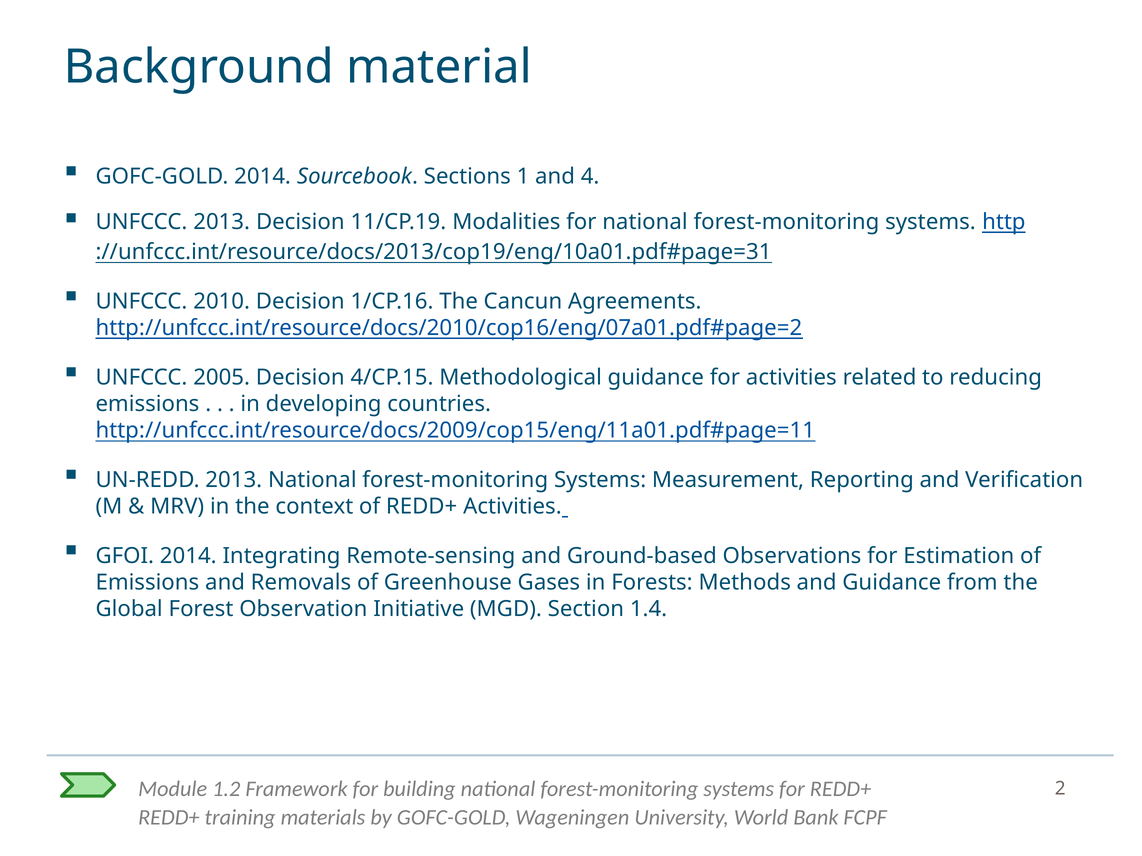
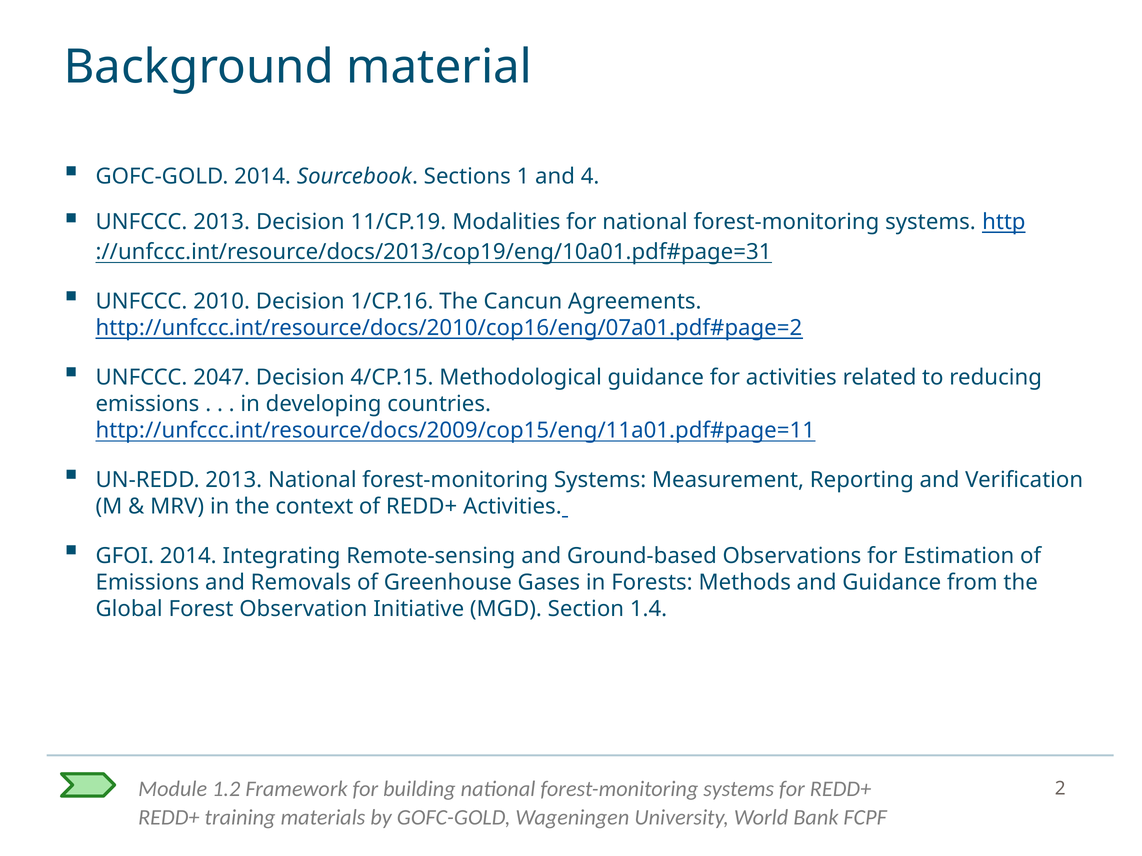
2005: 2005 -> 2047
